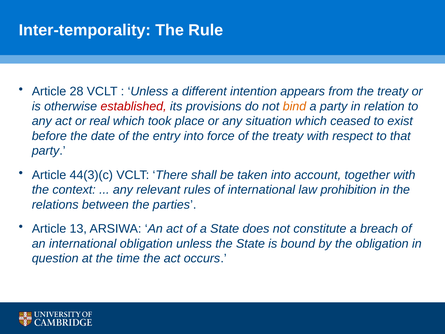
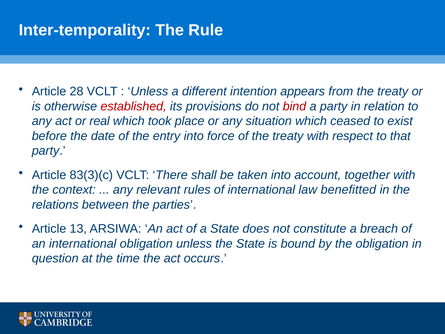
bind colour: orange -> red
44(3)(c: 44(3)(c -> 83(3)(c
prohibition: prohibition -> benefitted
